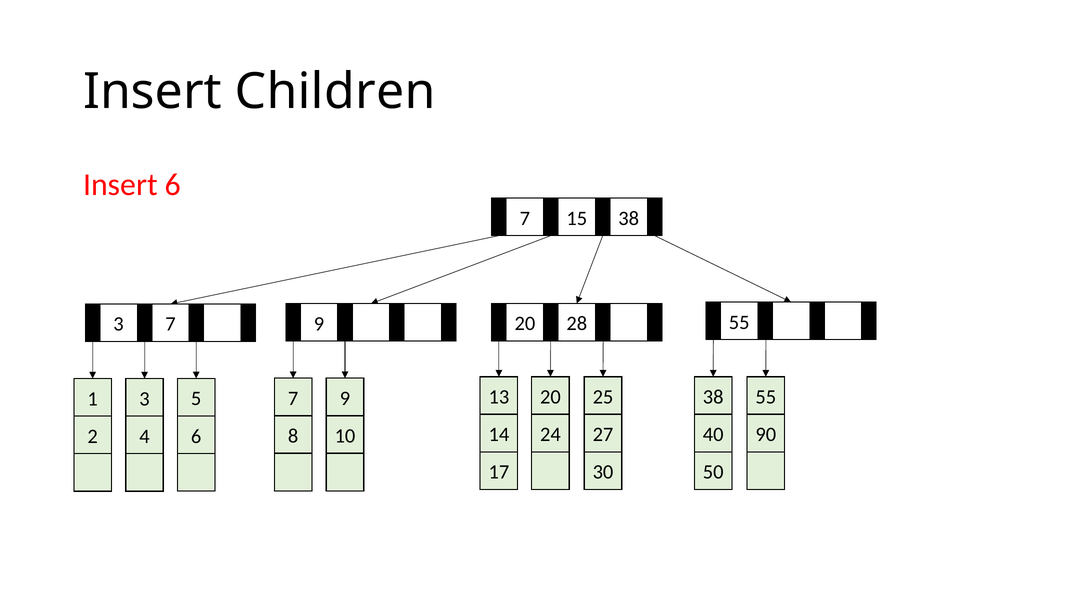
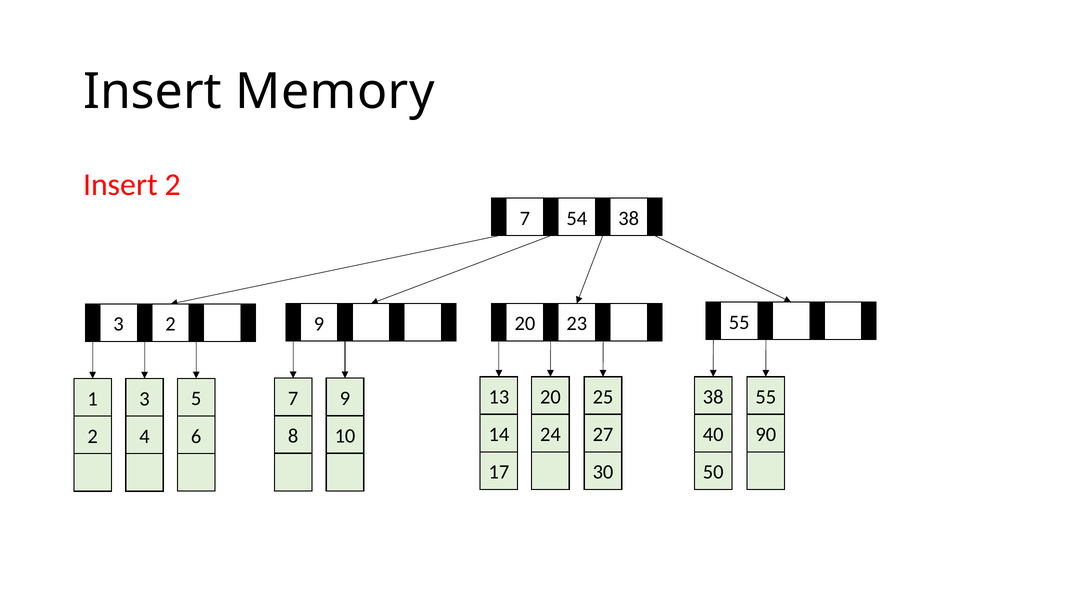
Children: Children -> Memory
Insert 6: 6 -> 2
15: 15 -> 54
28: 28 -> 23
3 7: 7 -> 2
